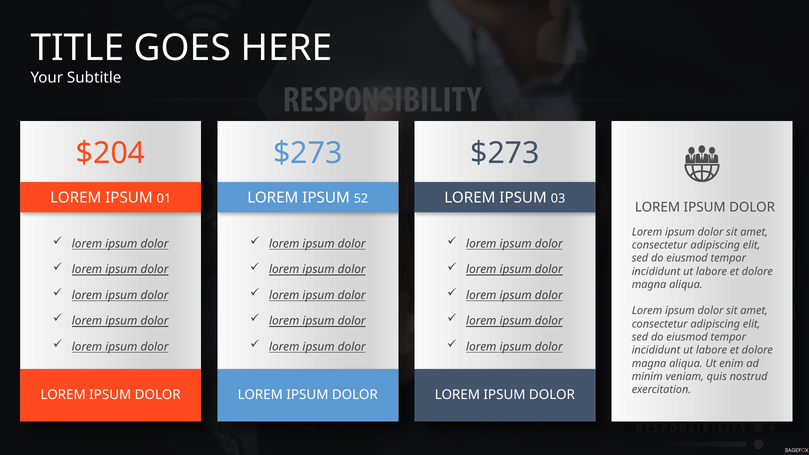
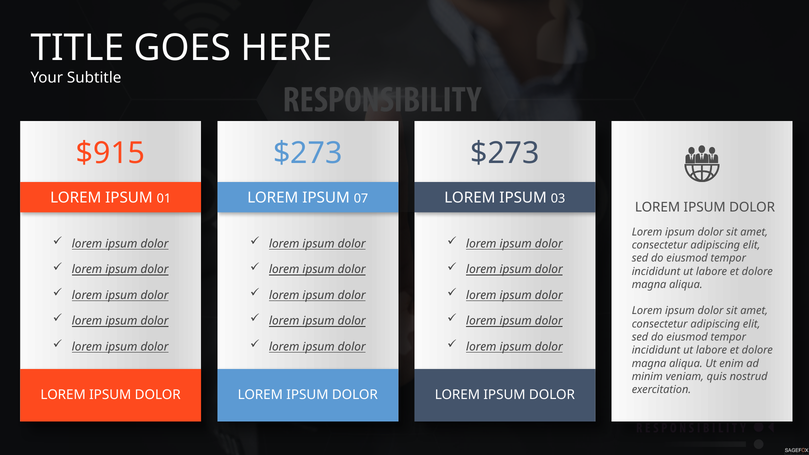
$204: $204 -> $915
52: 52 -> 07
